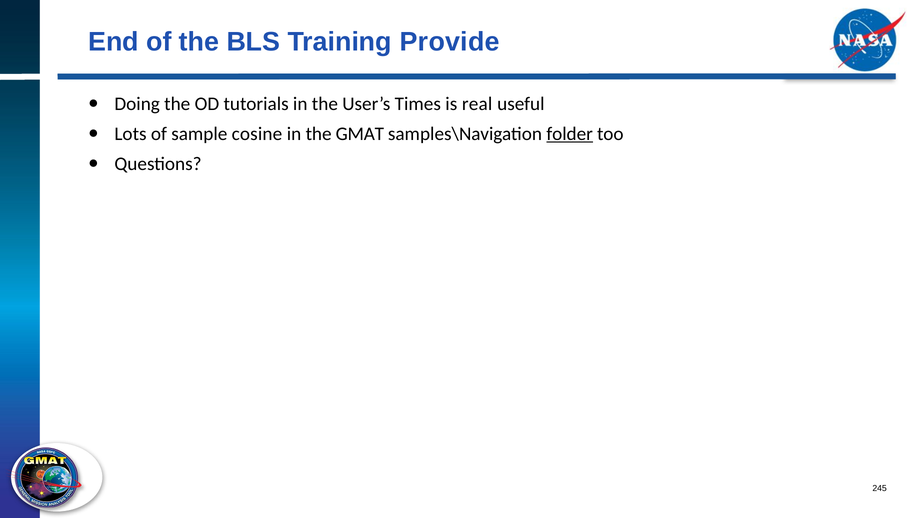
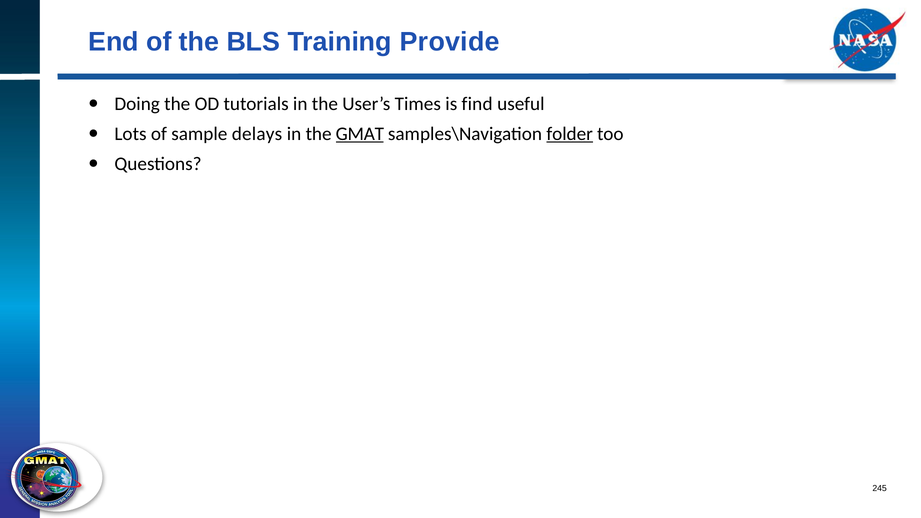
real: real -> find
cosine: cosine -> delays
GMAT underline: none -> present
